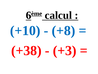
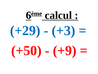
+10: +10 -> +29
+8: +8 -> +3
+38: +38 -> +50
+3: +3 -> +9
